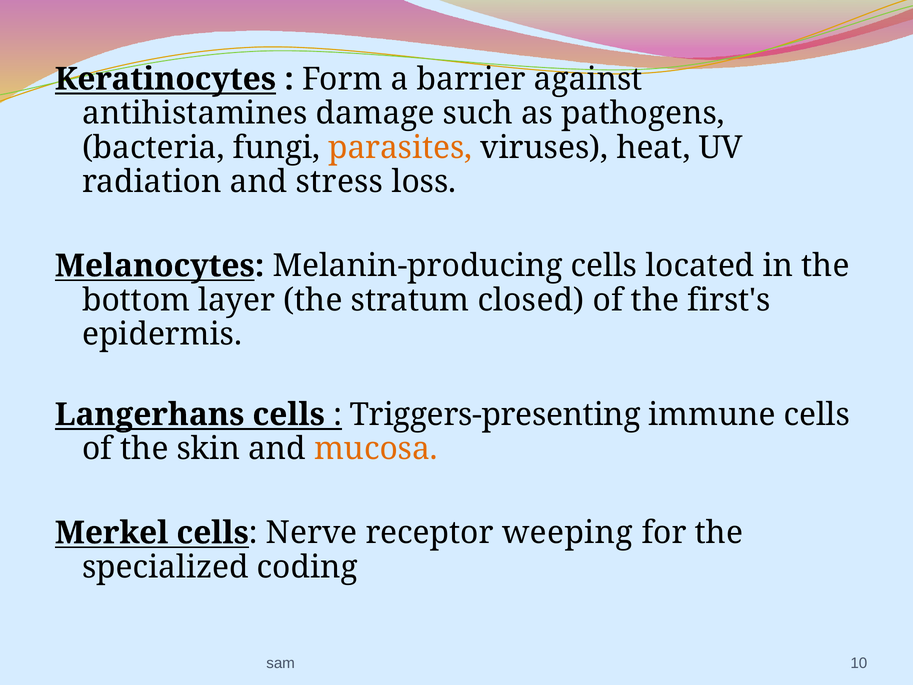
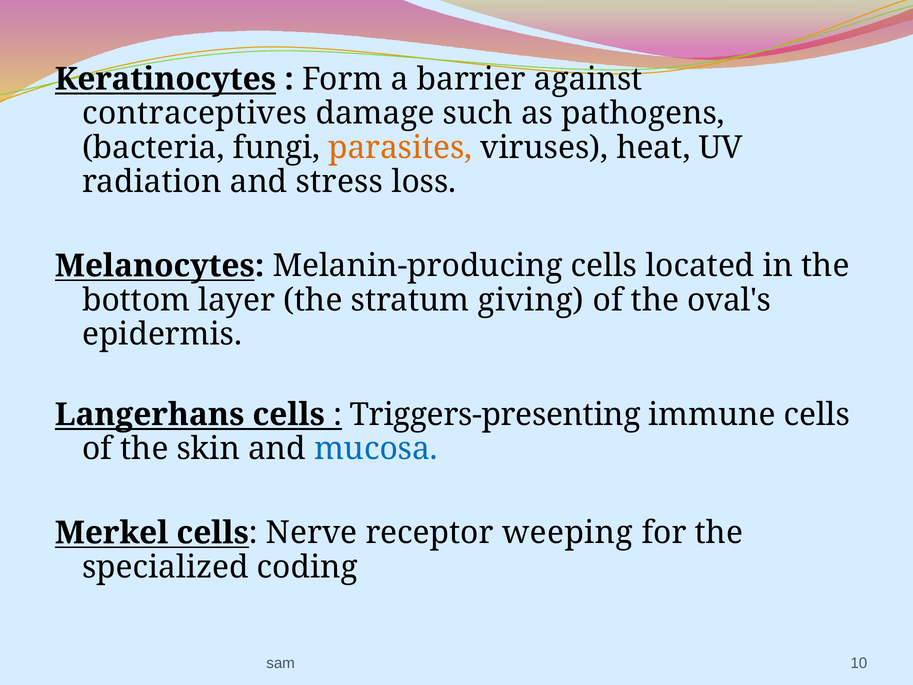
antihistamines: antihistamines -> contraceptives
closed: closed -> giving
first's: first's -> oval's
mucosa colour: orange -> blue
